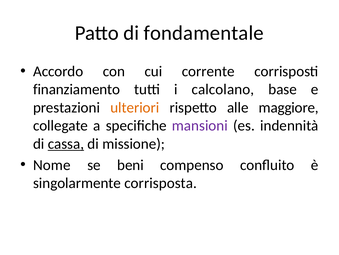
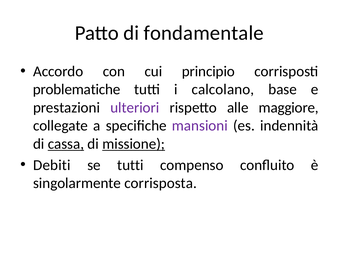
corrente: corrente -> principio
finanziamento: finanziamento -> problematiche
ulteriori colour: orange -> purple
missione underline: none -> present
Nome: Nome -> Debiti
se beni: beni -> tutti
